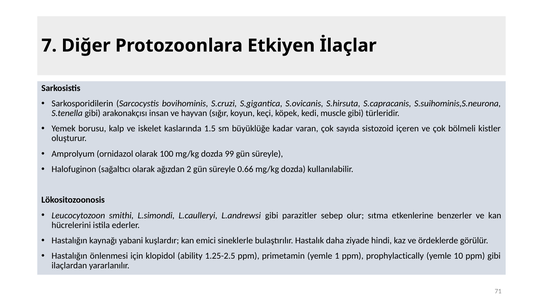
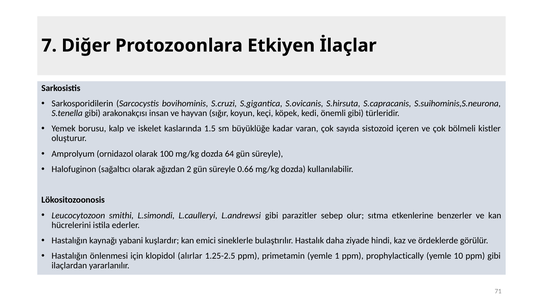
muscle: muscle -> önemli
99: 99 -> 64
ability: ability -> alırlar
